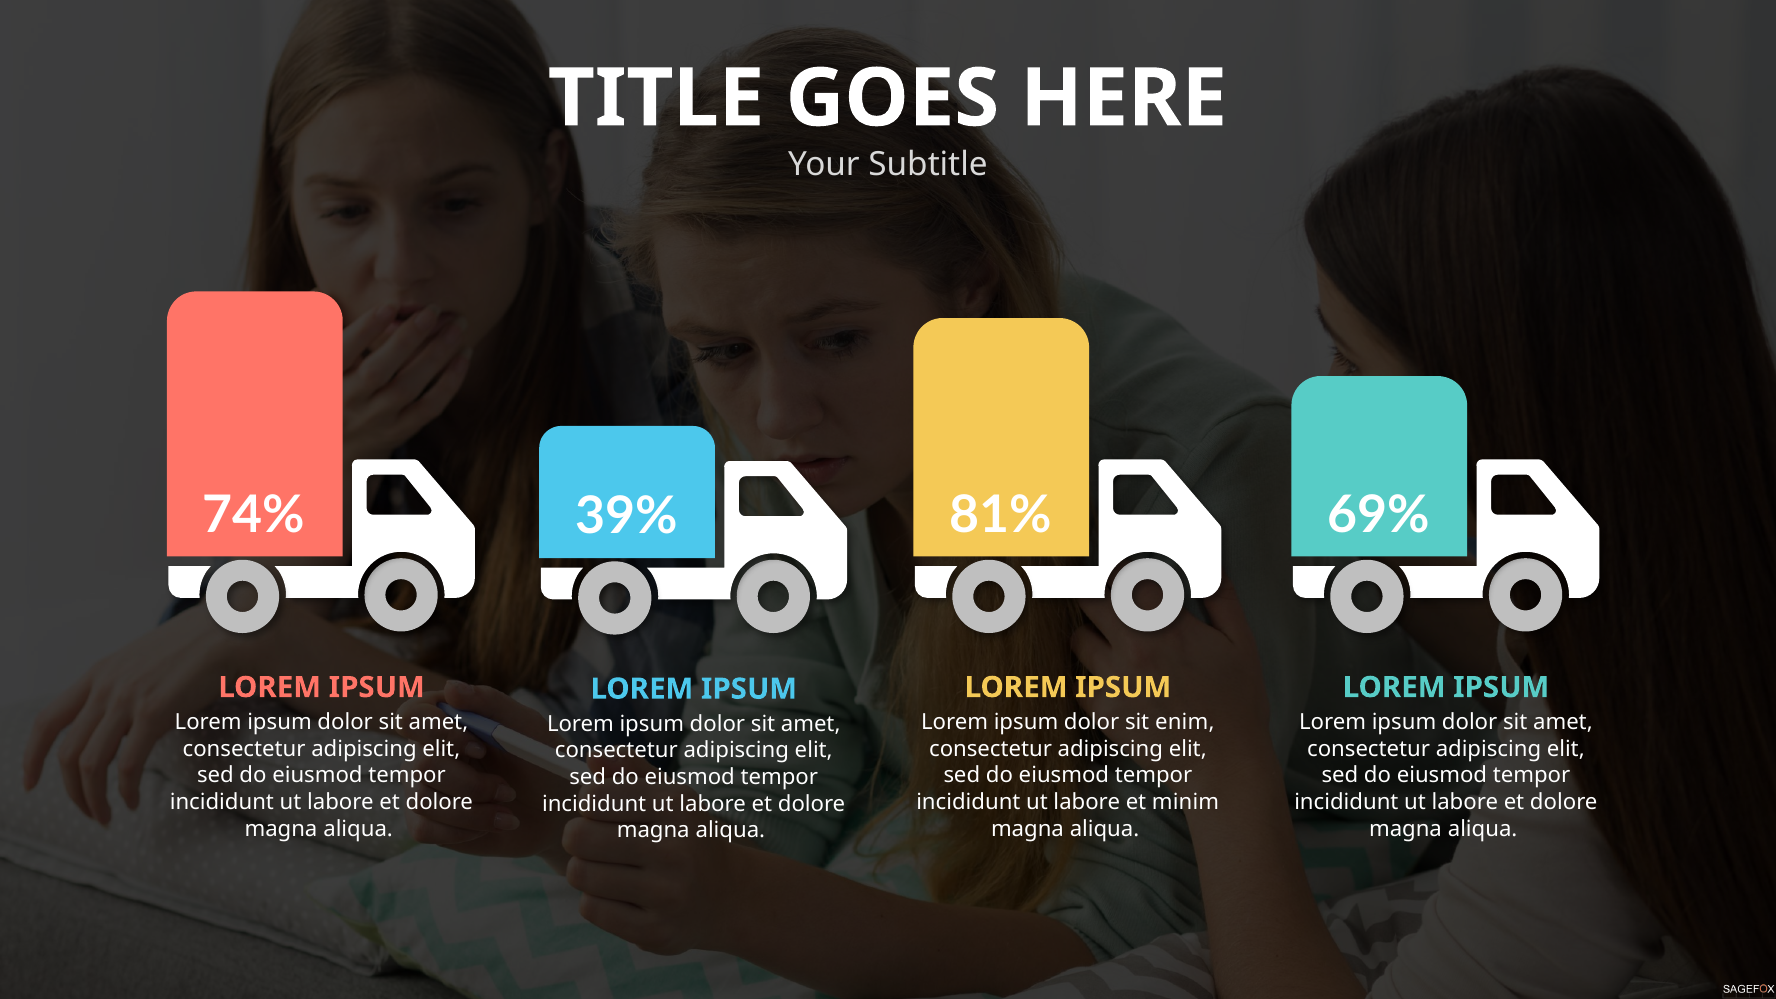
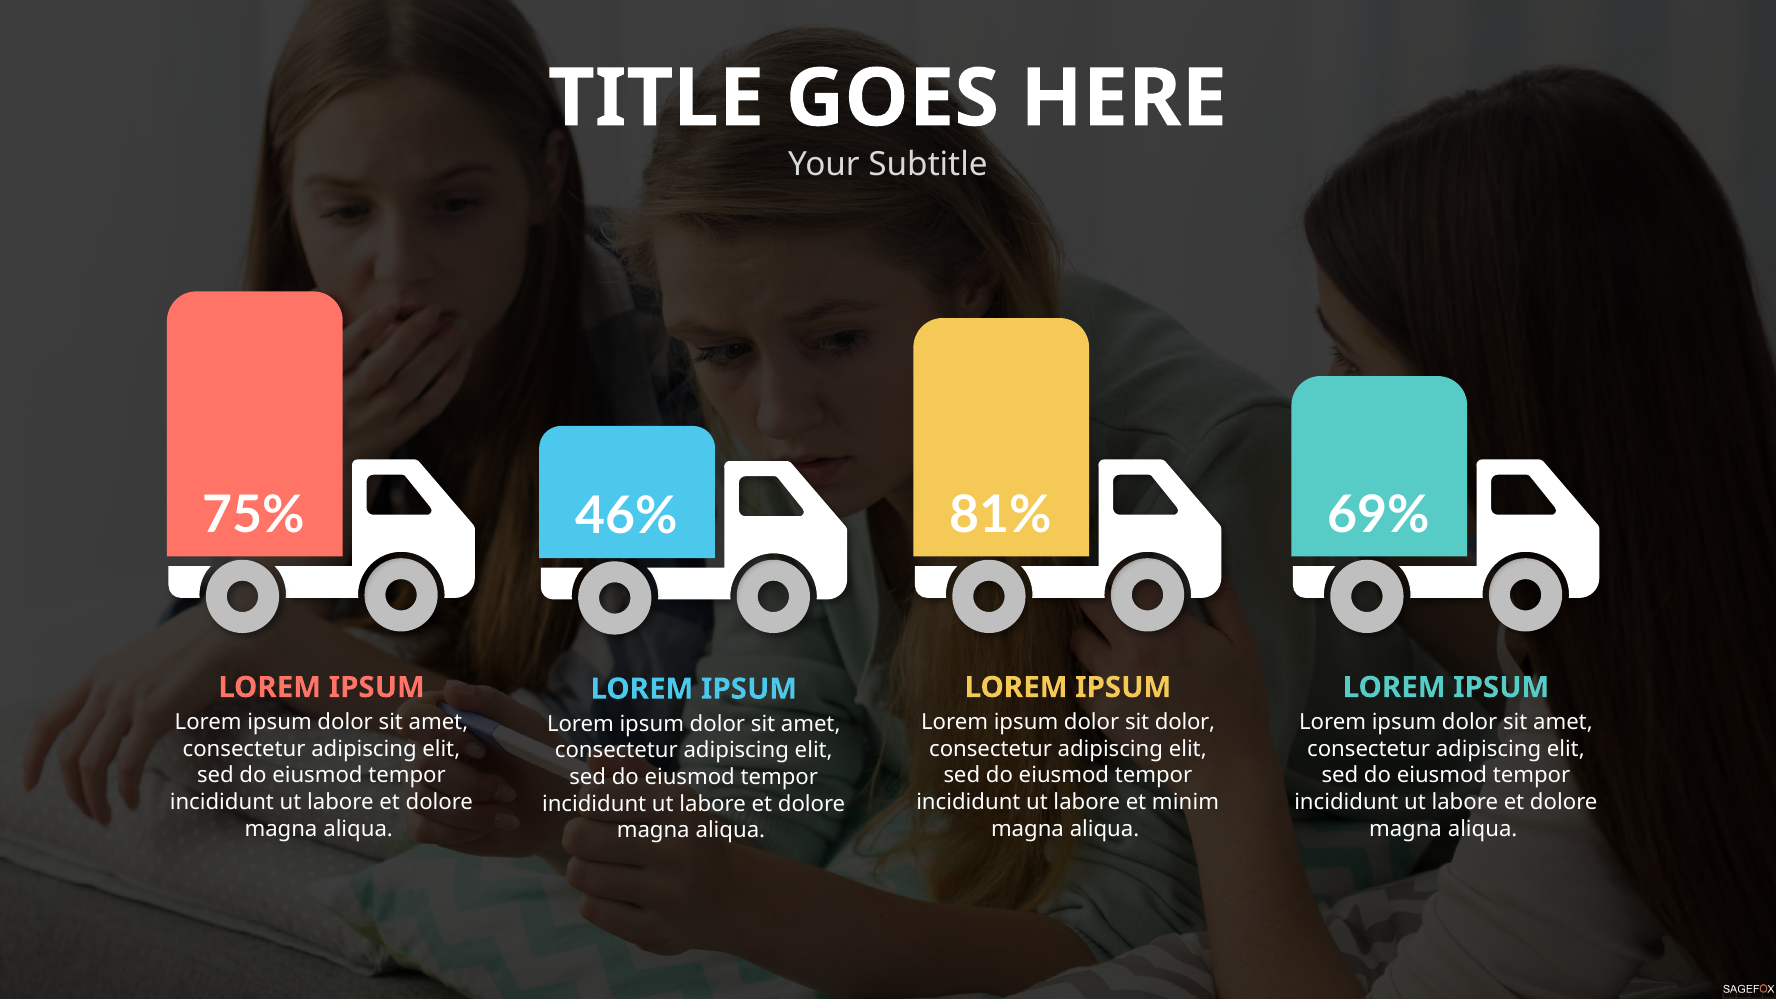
74%: 74% -> 75%
39%: 39% -> 46%
sit enim: enim -> dolor
